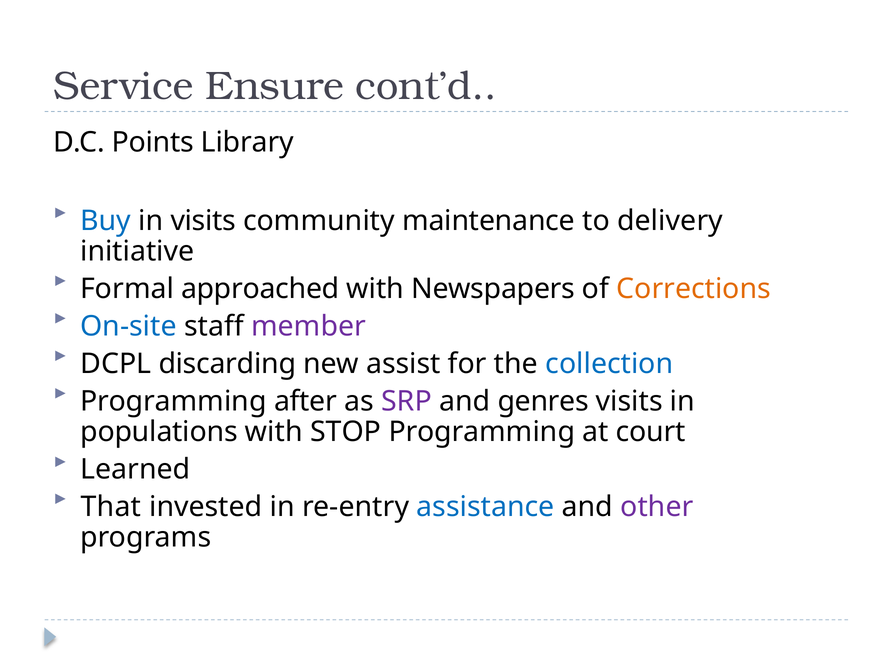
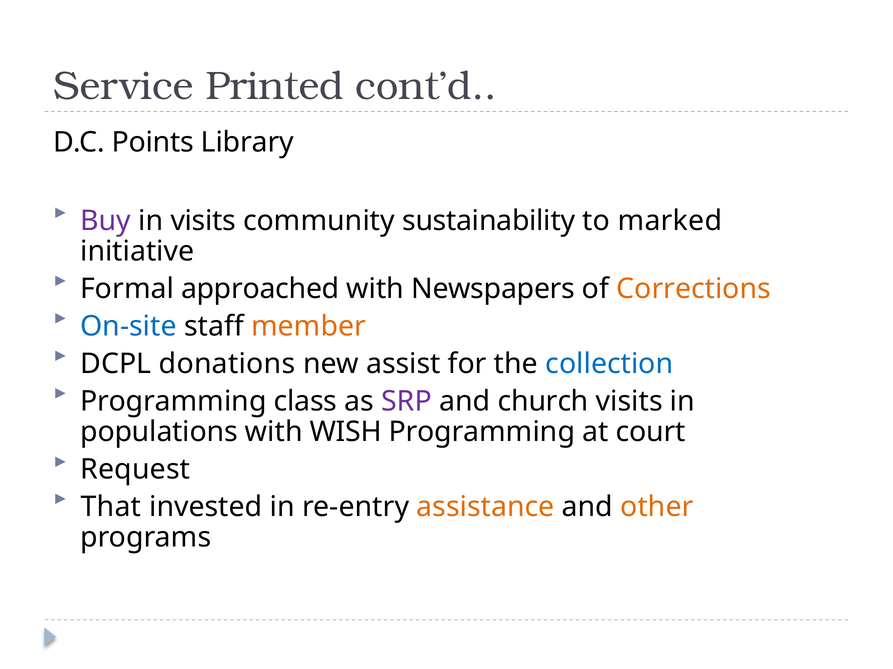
Ensure: Ensure -> Printed
Buy colour: blue -> purple
maintenance: maintenance -> sustainability
delivery: delivery -> marked
member colour: purple -> orange
discarding: discarding -> donations
after: after -> class
genres: genres -> church
STOP: STOP -> WISH
Learned: Learned -> Request
assistance colour: blue -> orange
other colour: purple -> orange
